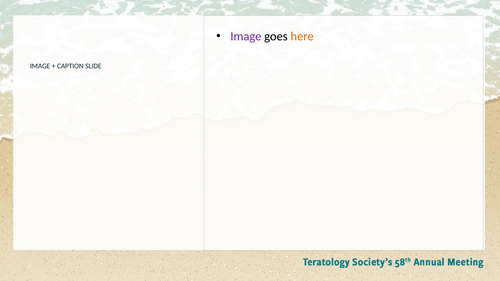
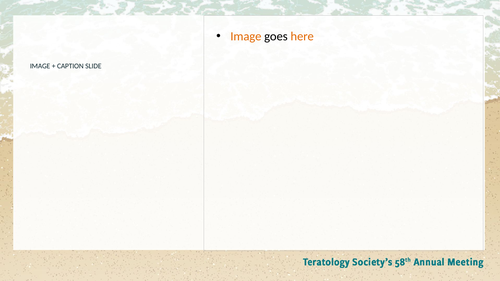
Image at (246, 37) colour: purple -> orange
